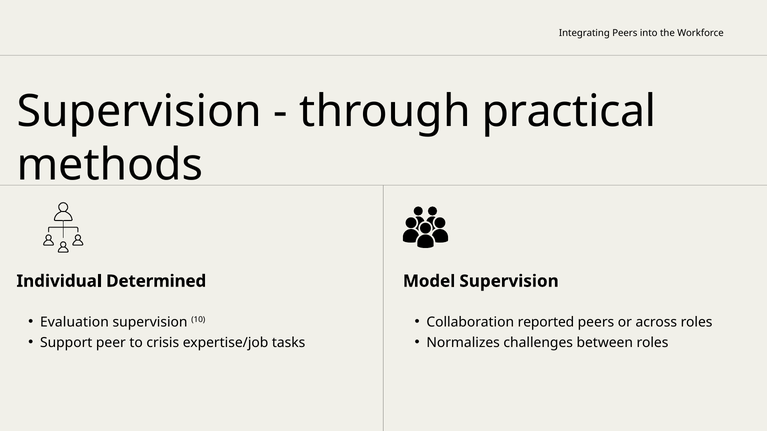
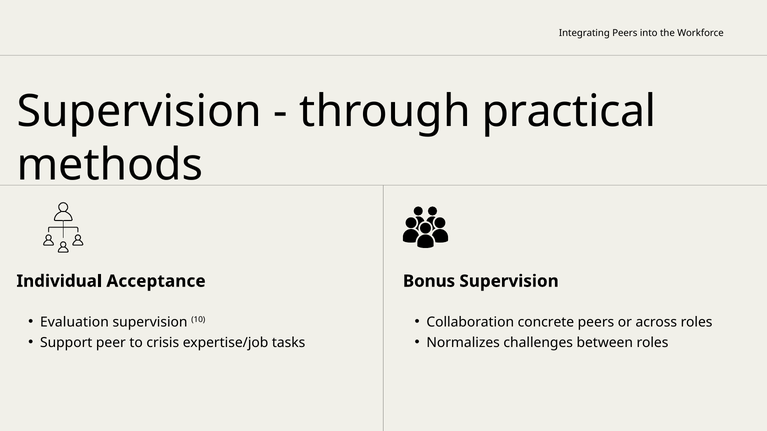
Determined: Determined -> Acceptance
Model: Model -> Bonus
reported: reported -> concrete
